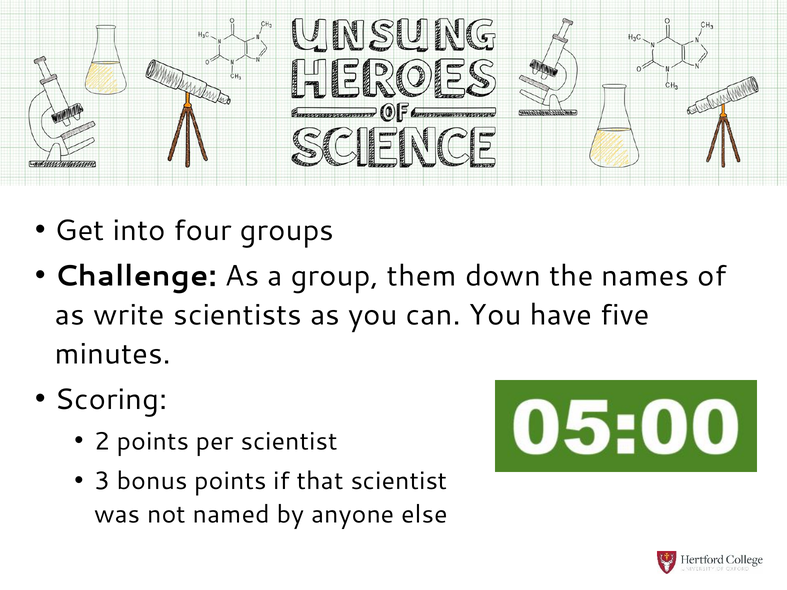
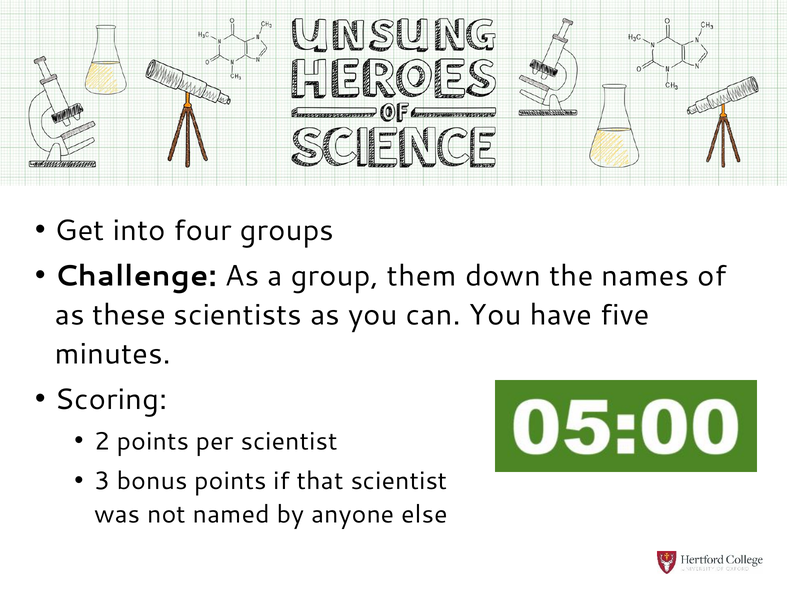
write: write -> these
